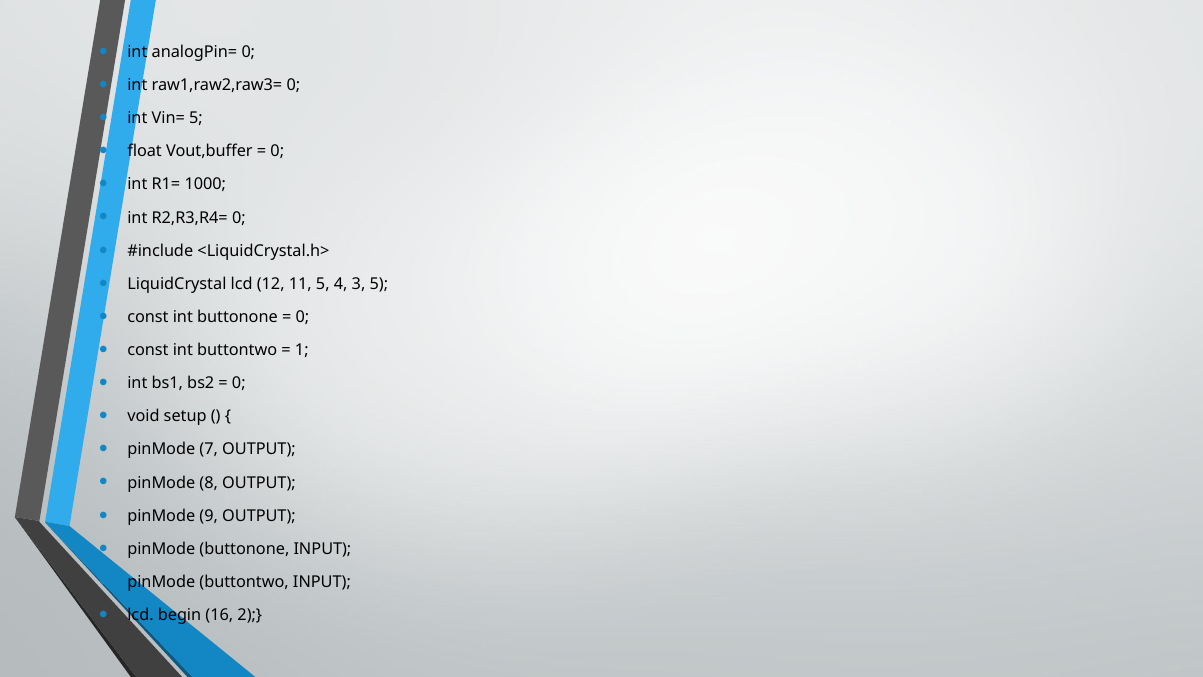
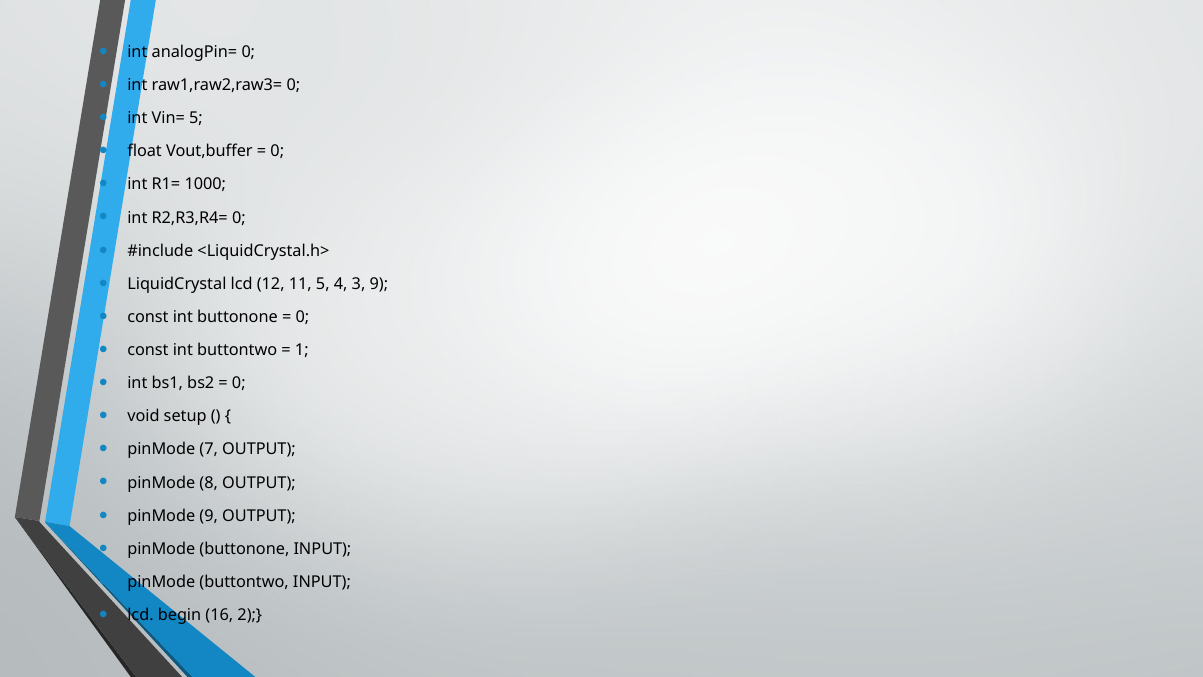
3 5: 5 -> 9
